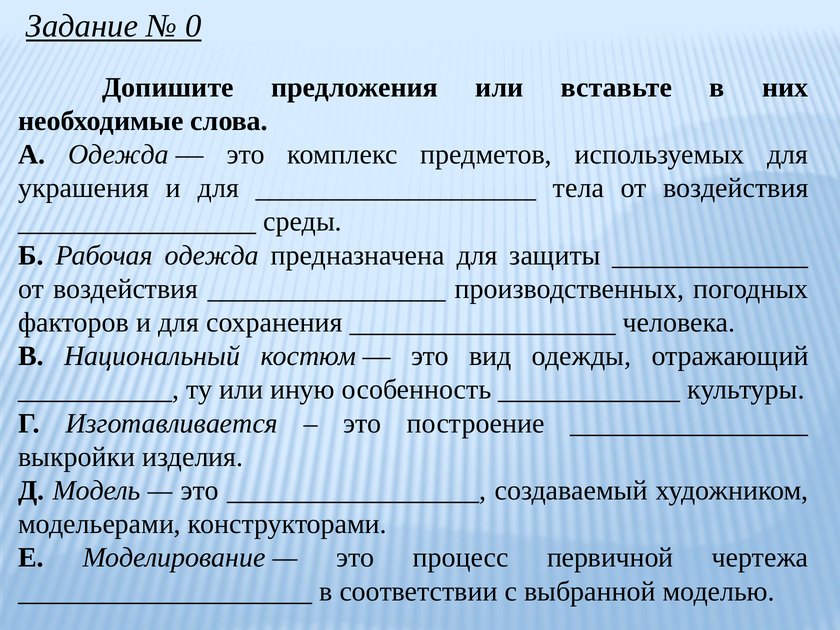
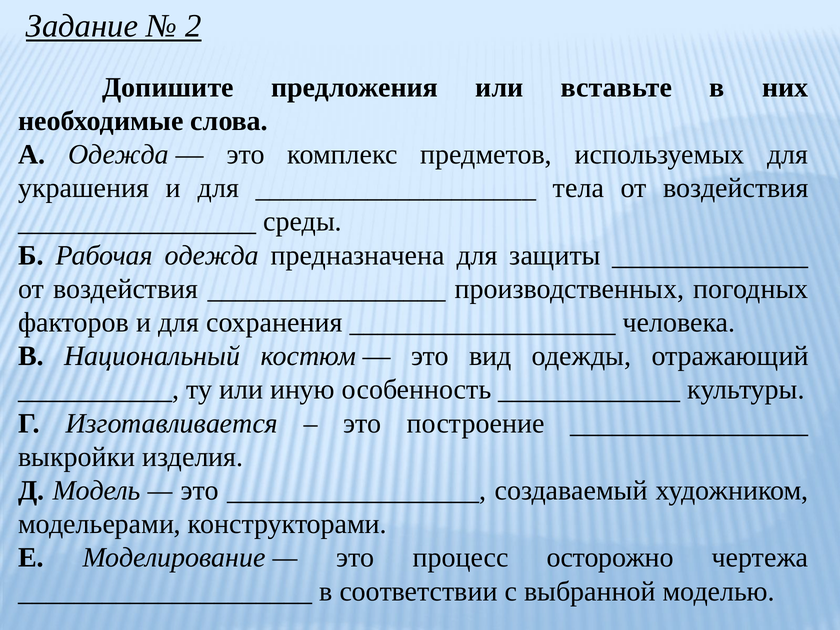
0: 0 -> 2
первичной: первичной -> осторожно
